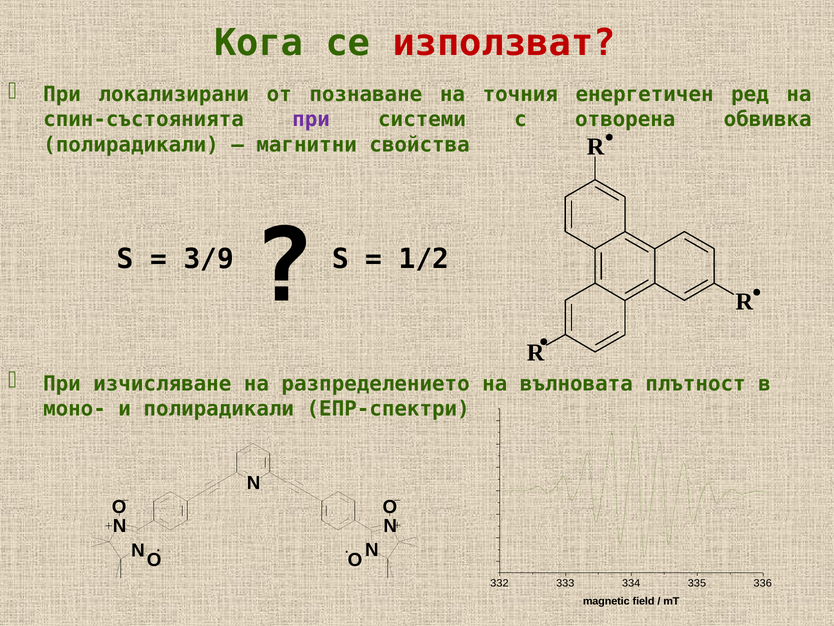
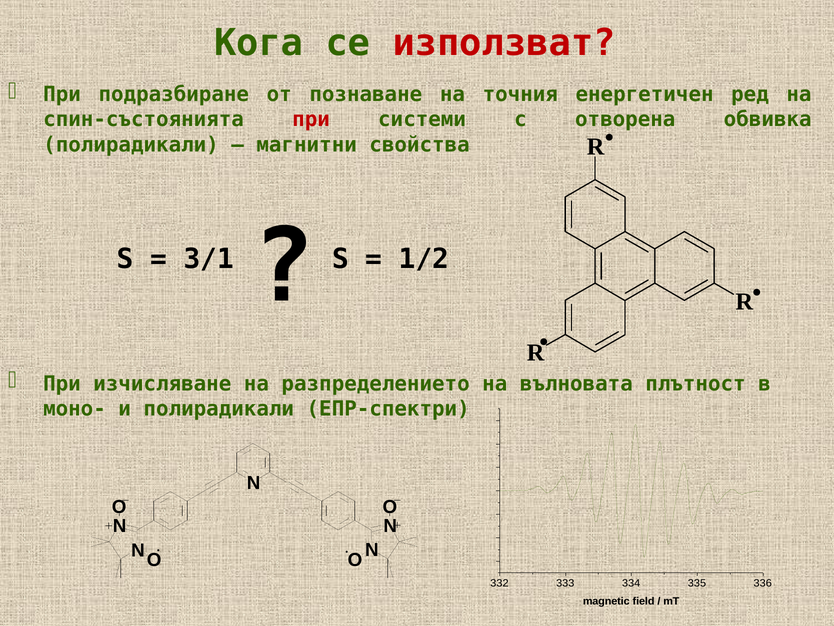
локализирани: локализирани -> подразбиране
при at (311, 120) colour: purple -> red
3/9: 3/9 -> 3/1
